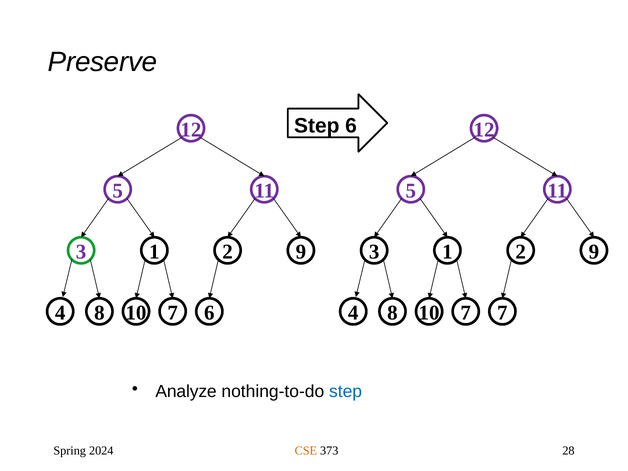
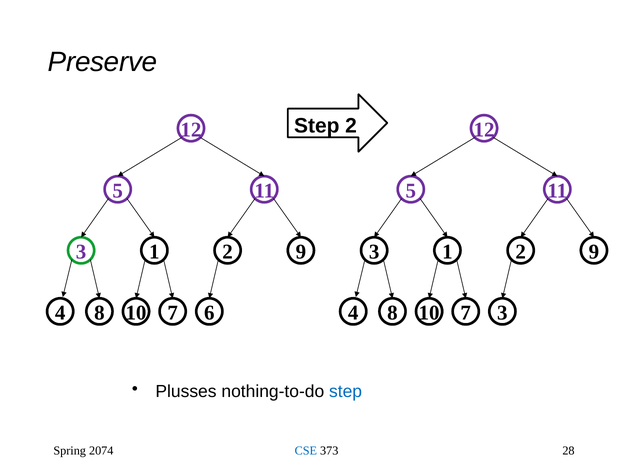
6 at (351, 126): 6 -> 2
4 7: 7 -> 3
Analyze: Analyze -> Plusses
2024: 2024 -> 2074
CSE colour: orange -> blue
